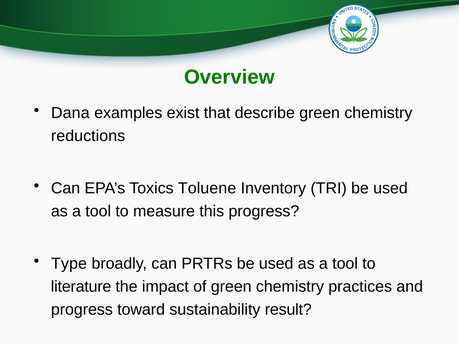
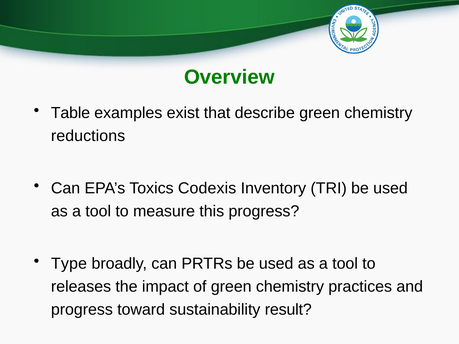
Dana: Dana -> Table
Toluene: Toluene -> Codexis
literature: literature -> releases
